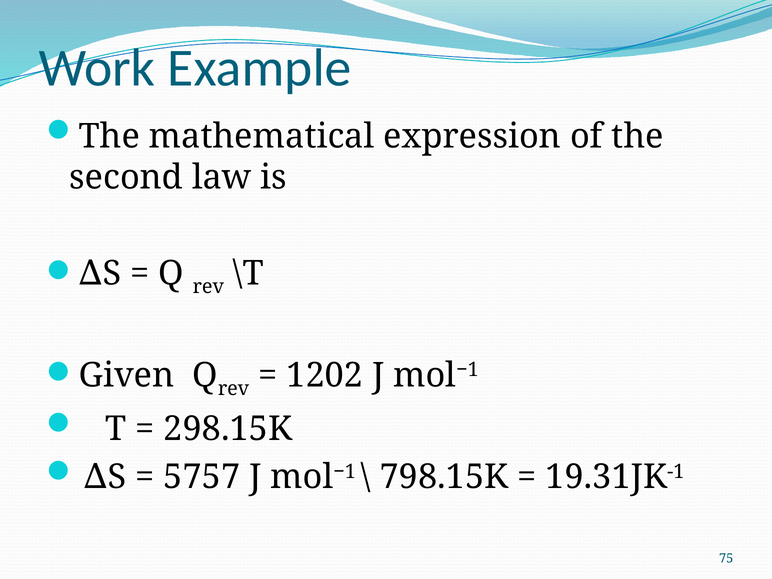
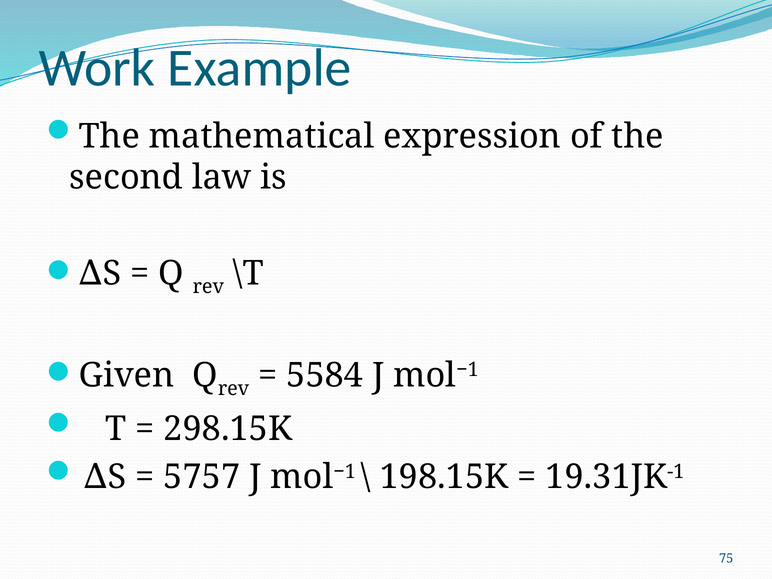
1202: 1202 -> 5584
798.15K: 798.15K -> 198.15K
